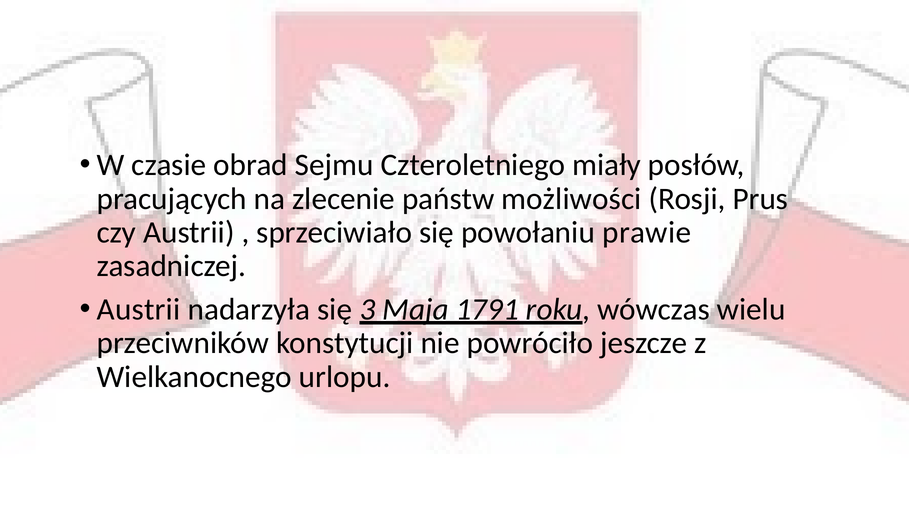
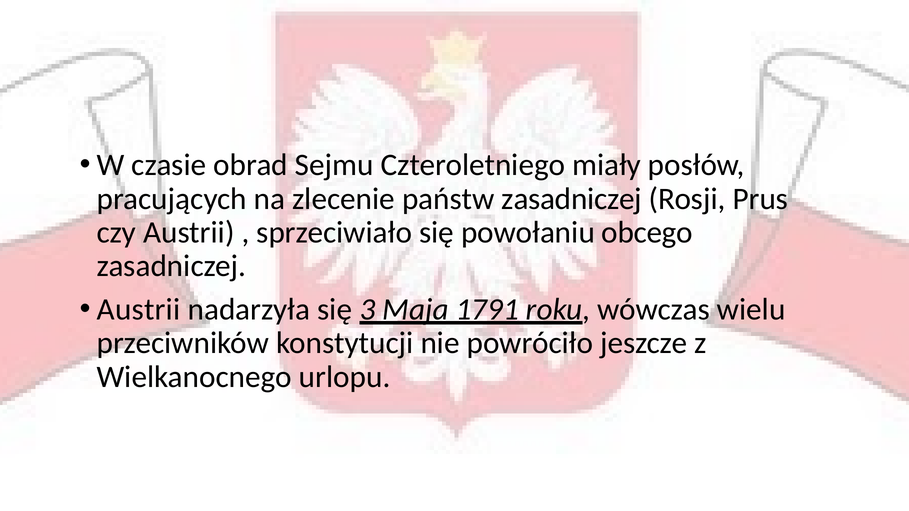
państw możliwości: możliwości -> zasadniczej
prawie: prawie -> obcego
